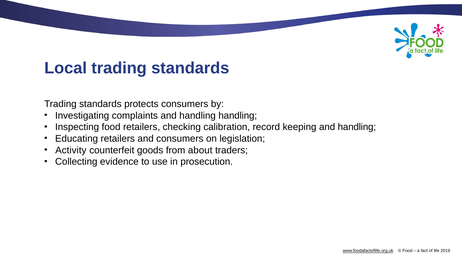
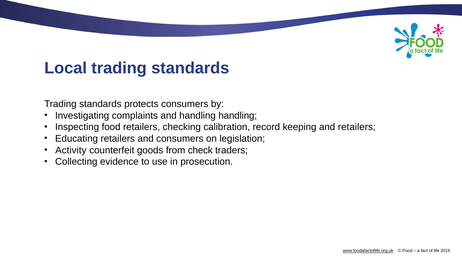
keeping and handling: handling -> retailers
about: about -> check
